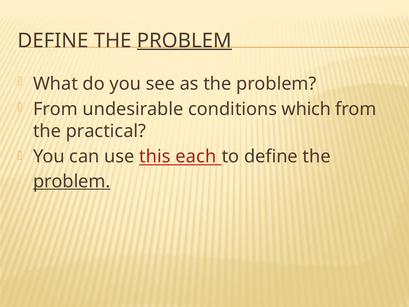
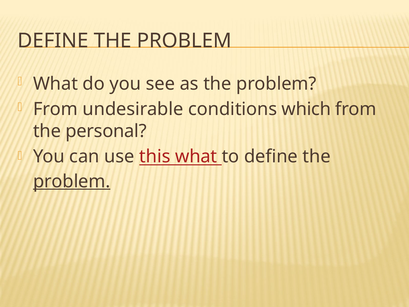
PROBLEM at (184, 41) underline: present -> none
practical: practical -> personal
this each: each -> what
